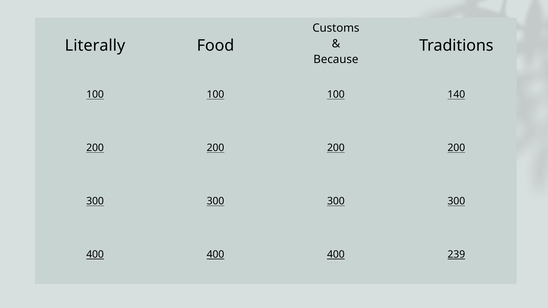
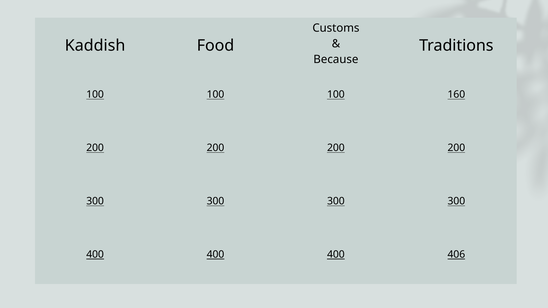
Literally: Literally -> Kaddish
140: 140 -> 160
239: 239 -> 406
